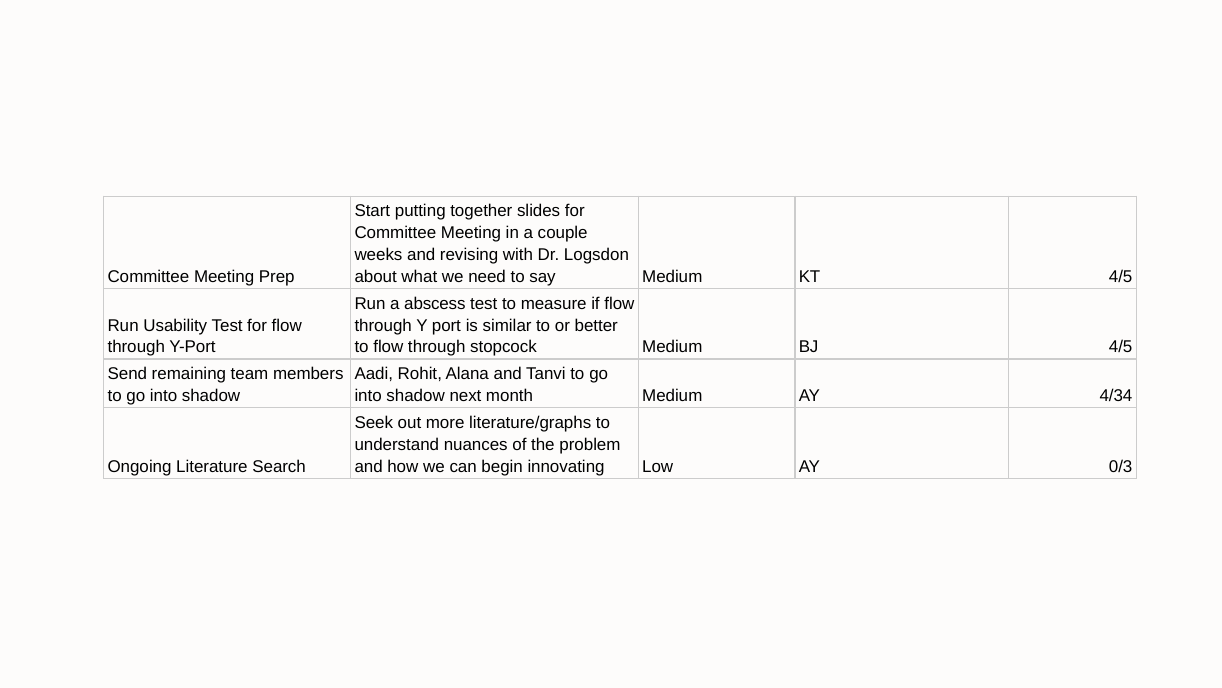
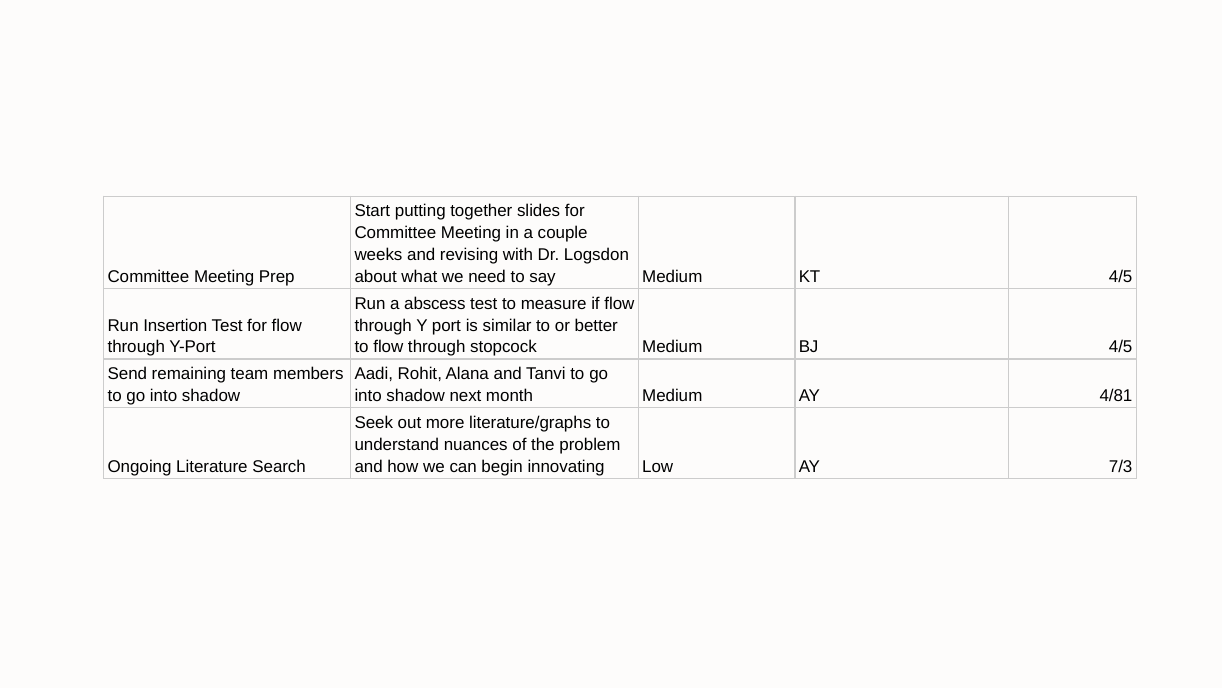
Usability: Usability -> Insertion
4/34: 4/34 -> 4/81
0/3: 0/3 -> 7/3
